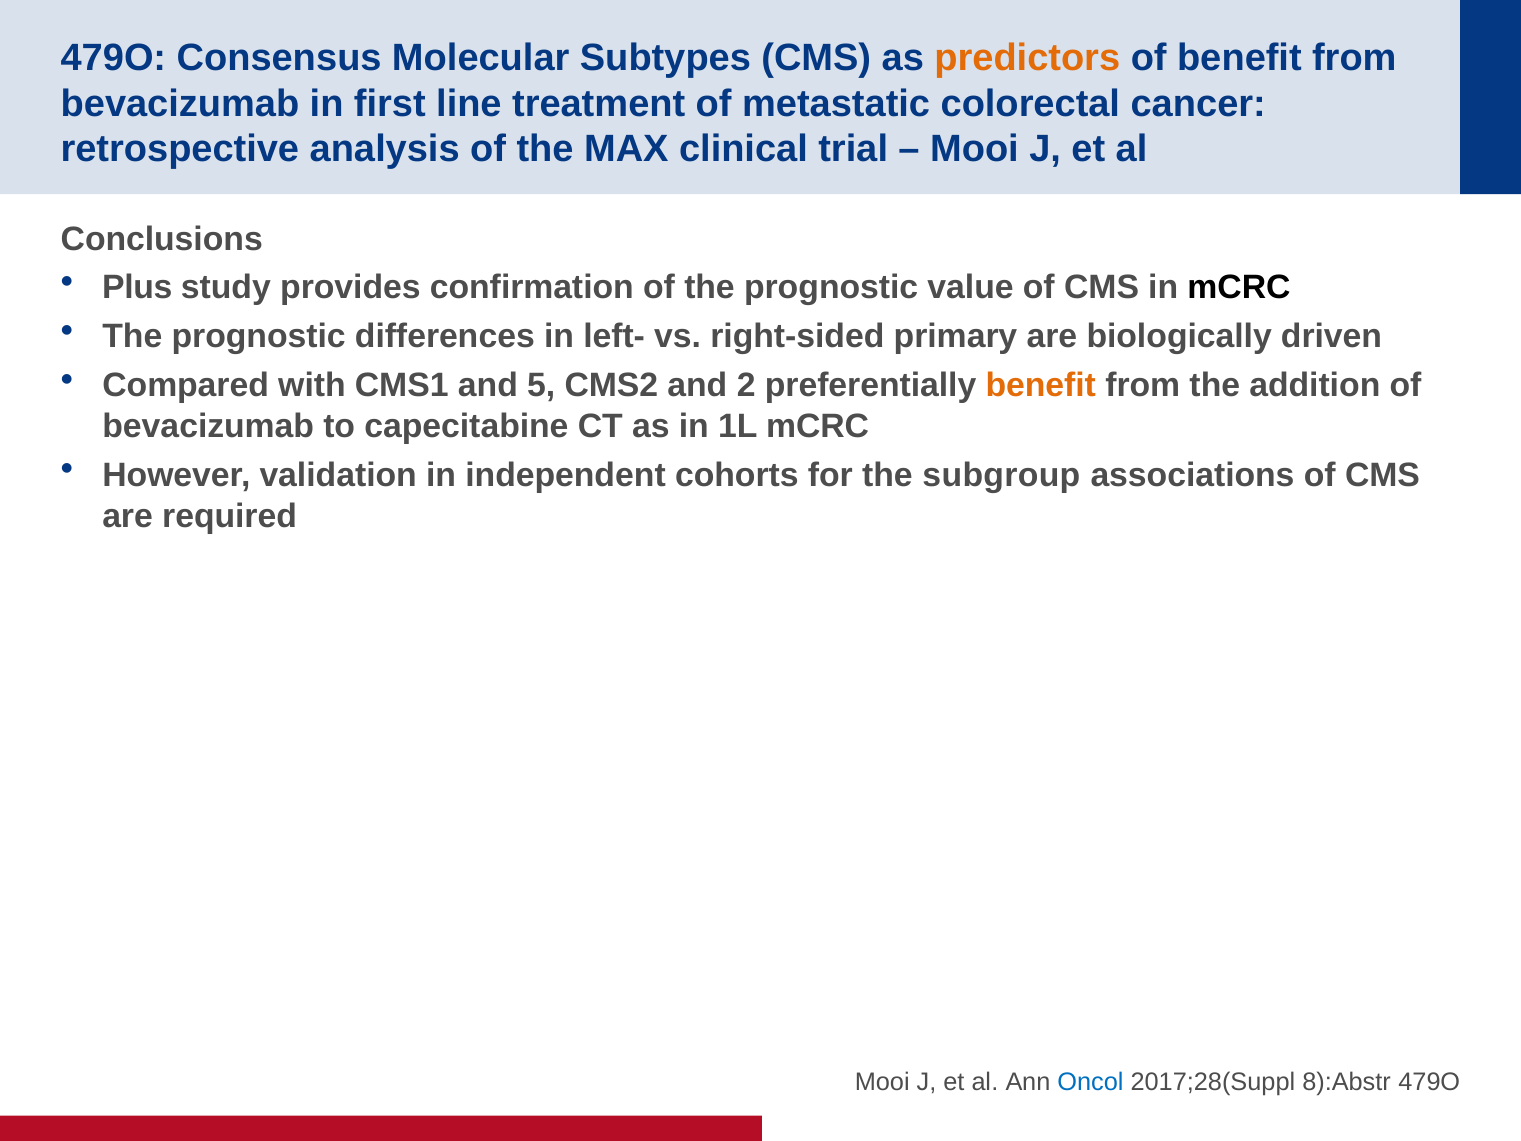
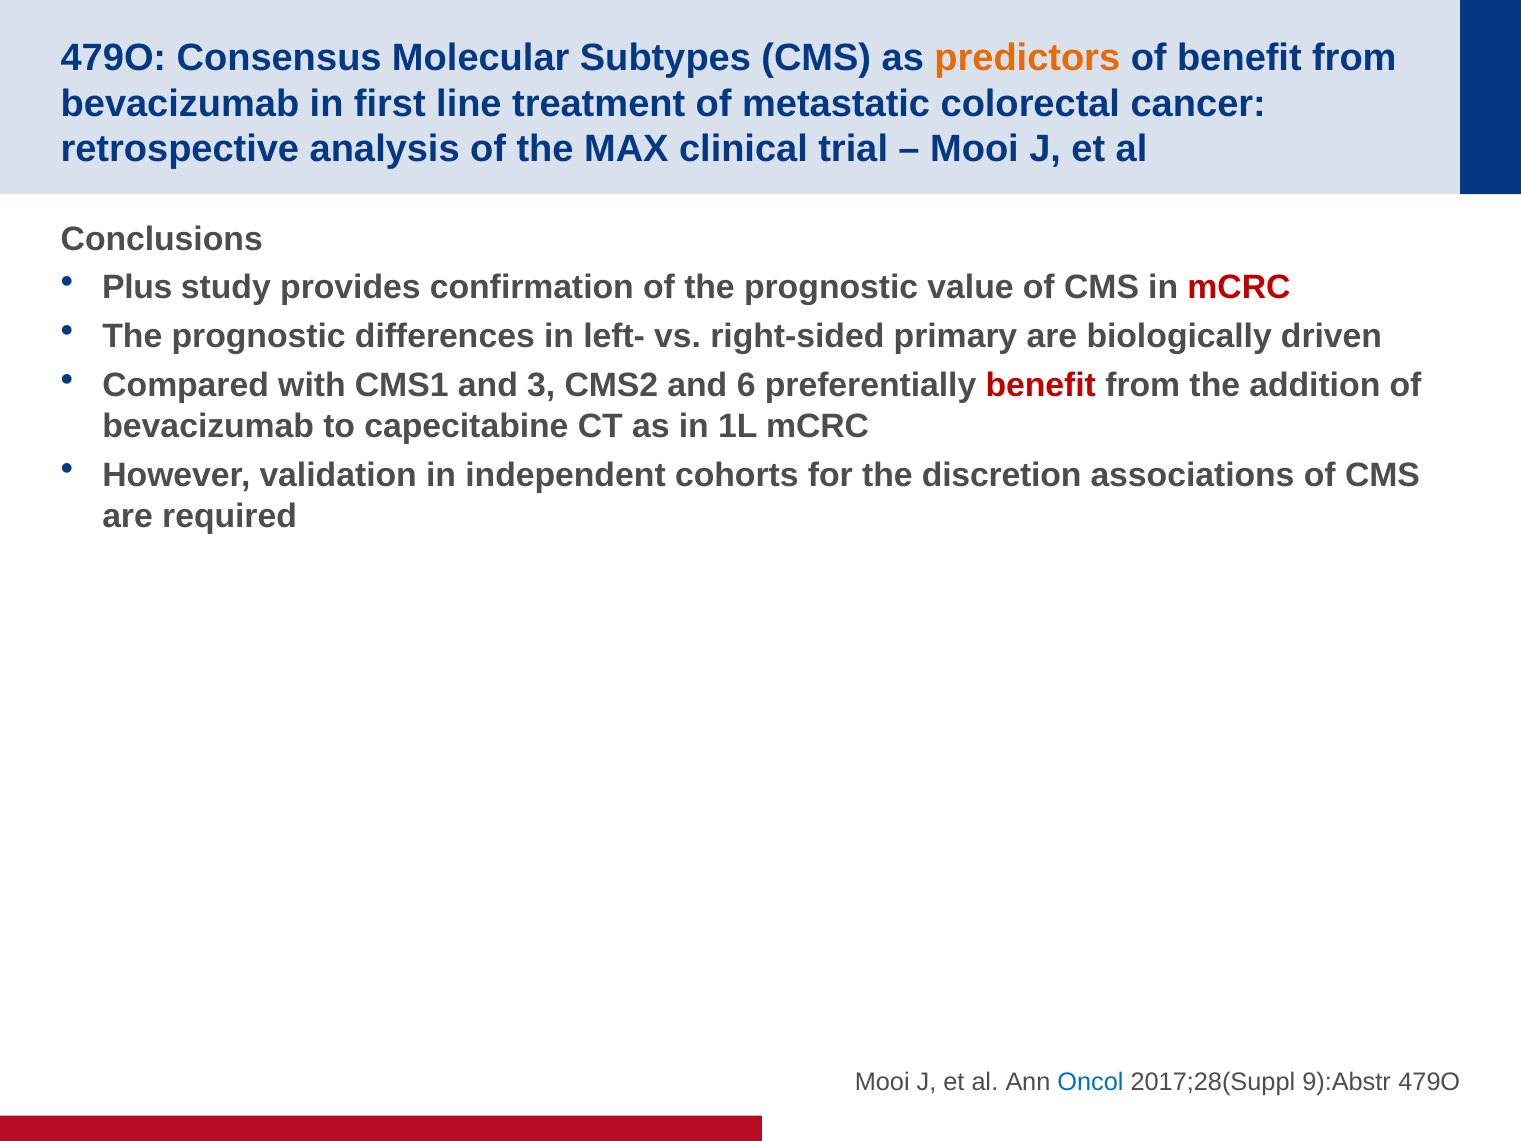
mCRC at (1239, 288) colour: black -> red
5: 5 -> 3
2: 2 -> 6
benefit at (1041, 386) colour: orange -> red
subgroup: subgroup -> discretion
8):Abstr: 8):Abstr -> 9):Abstr
